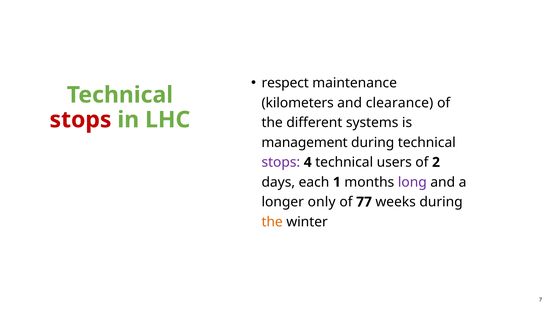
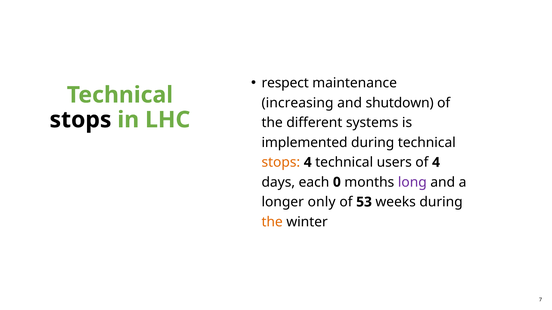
kilometers: kilometers -> increasing
clearance: clearance -> shutdown
stops at (80, 120) colour: red -> black
management: management -> implemented
stops at (281, 163) colour: purple -> orange
of 2: 2 -> 4
1: 1 -> 0
77: 77 -> 53
